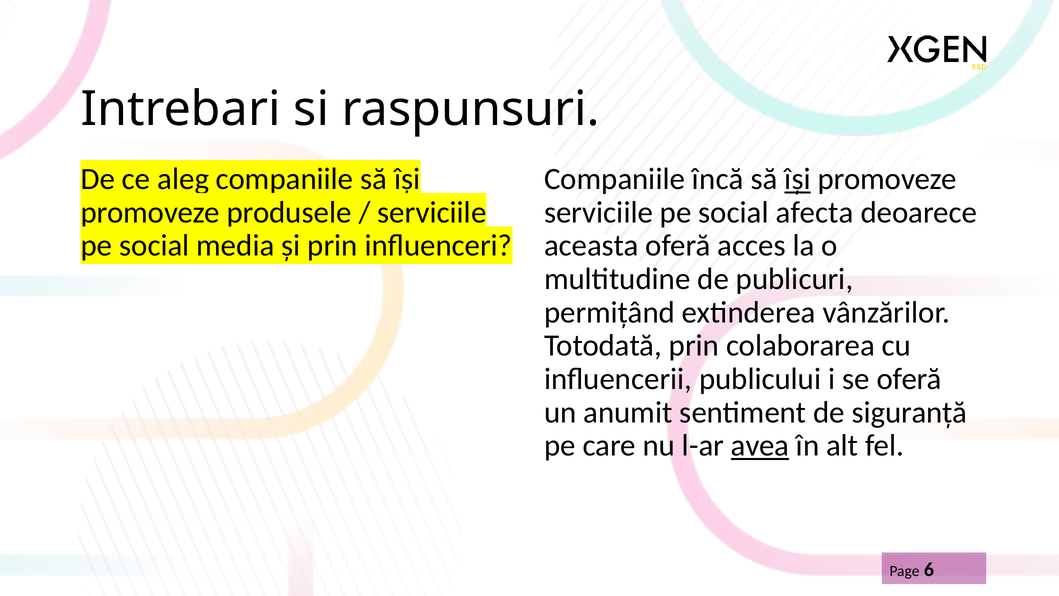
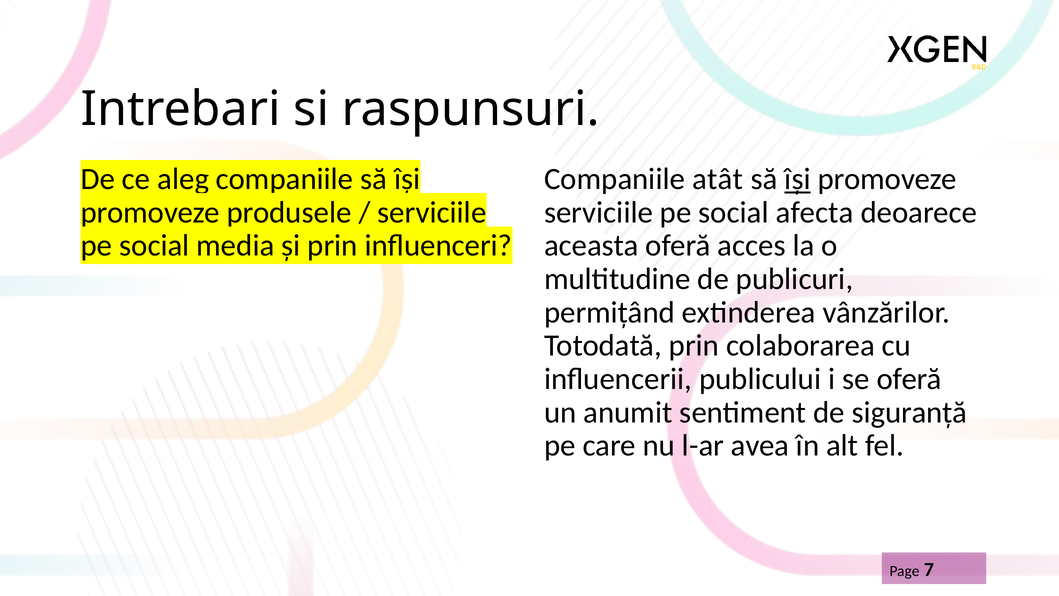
încă: încă -> atât
avea underline: present -> none
6: 6 -> 7
